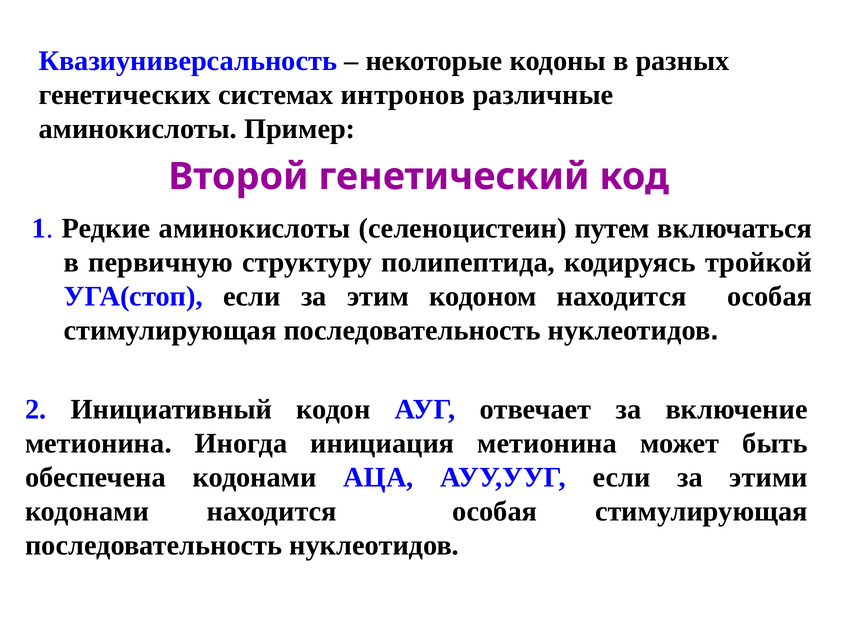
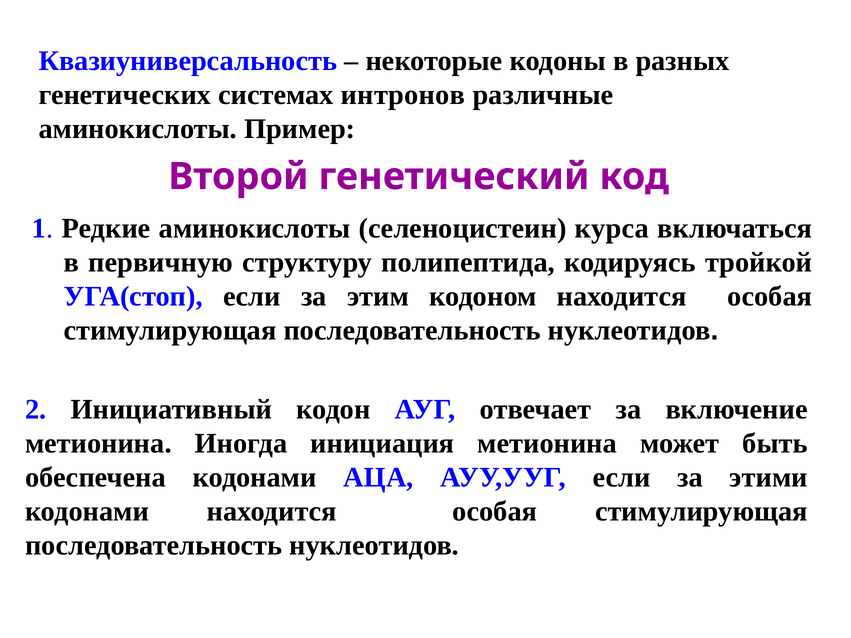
путем: путем -> курса
